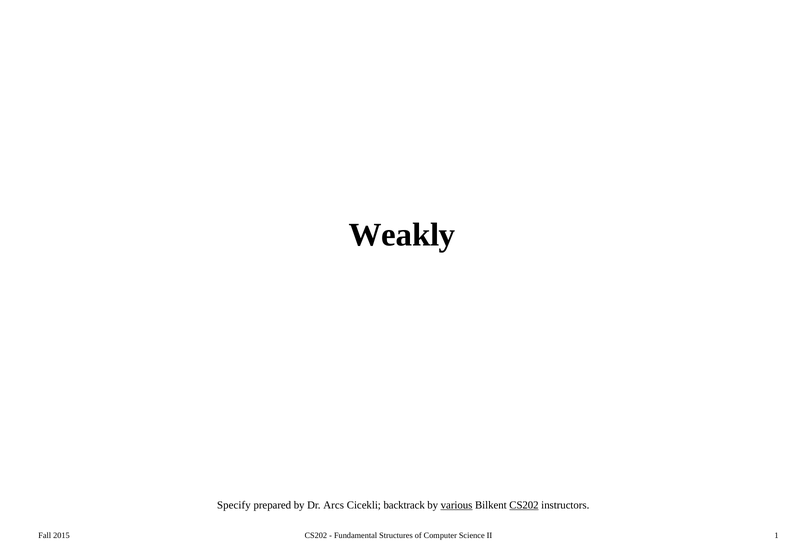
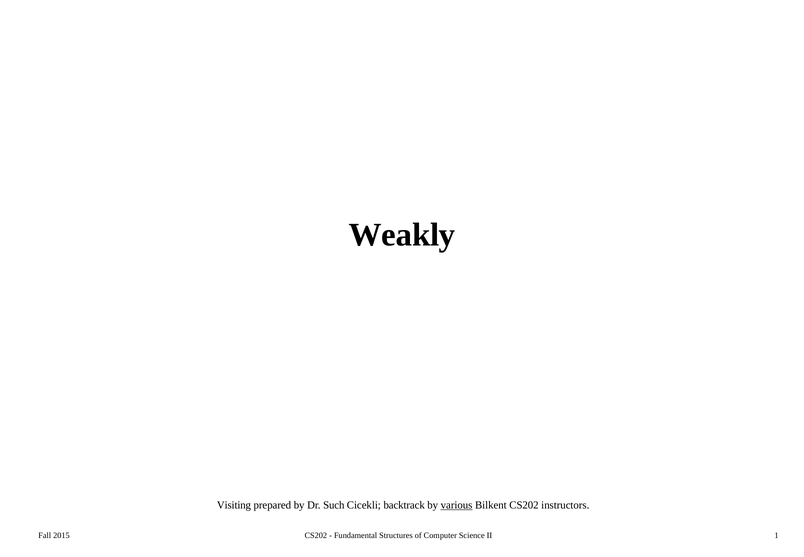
Specify: Specify -> Visiting
Arcs: Arcs -> Such
CS202 at (524, 505) underline: present -> none
